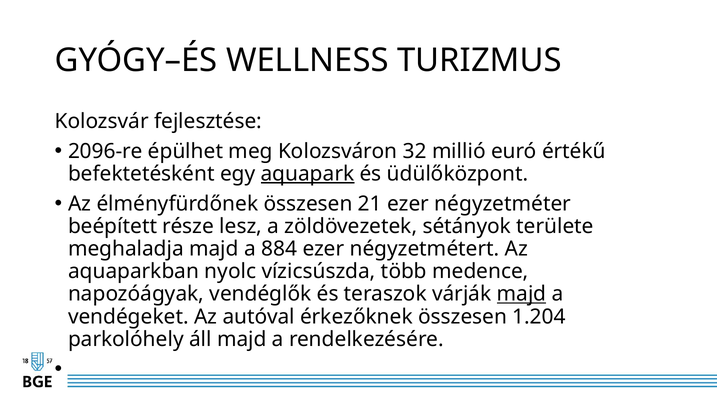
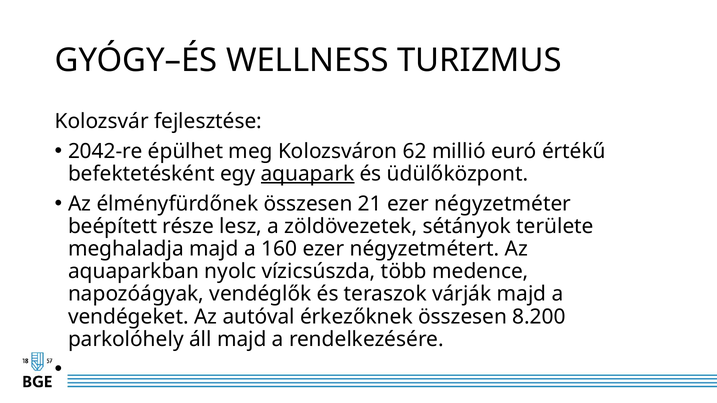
2096-re: 2096-re -> 2042-re
32: 32 -> 62
884: 884 -> 160
majd at (522, 294) underline: present -> none
1.204: 1.204 -> 8.200
